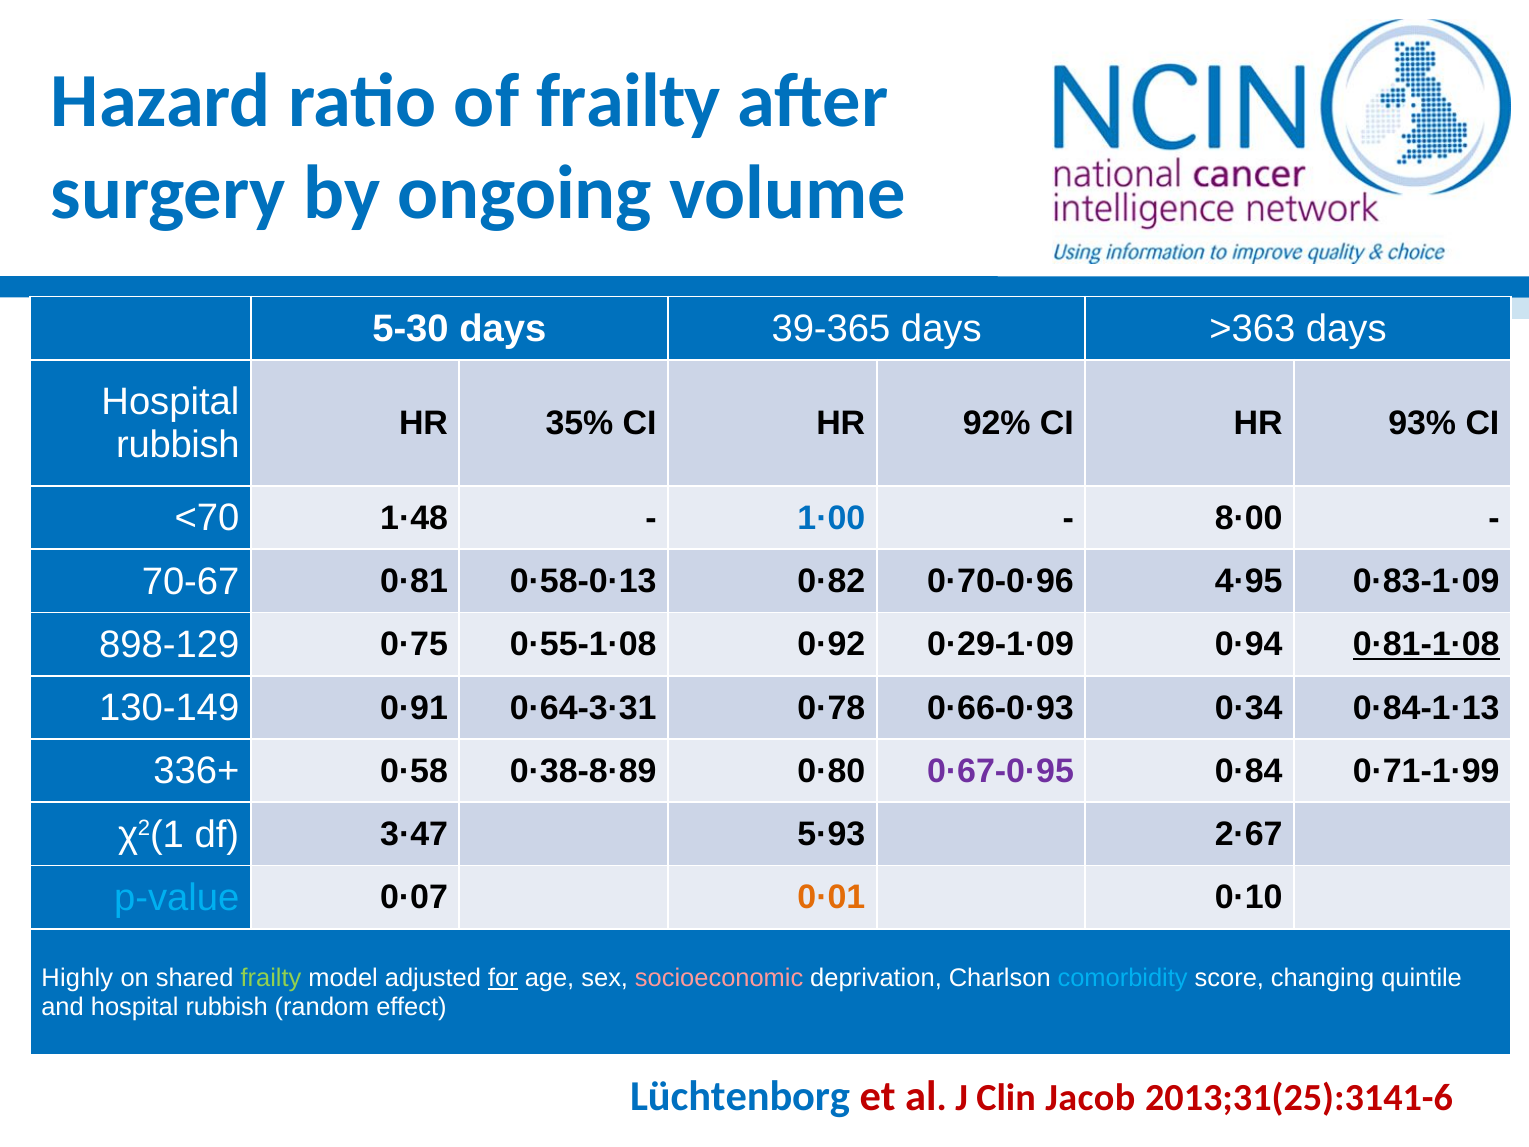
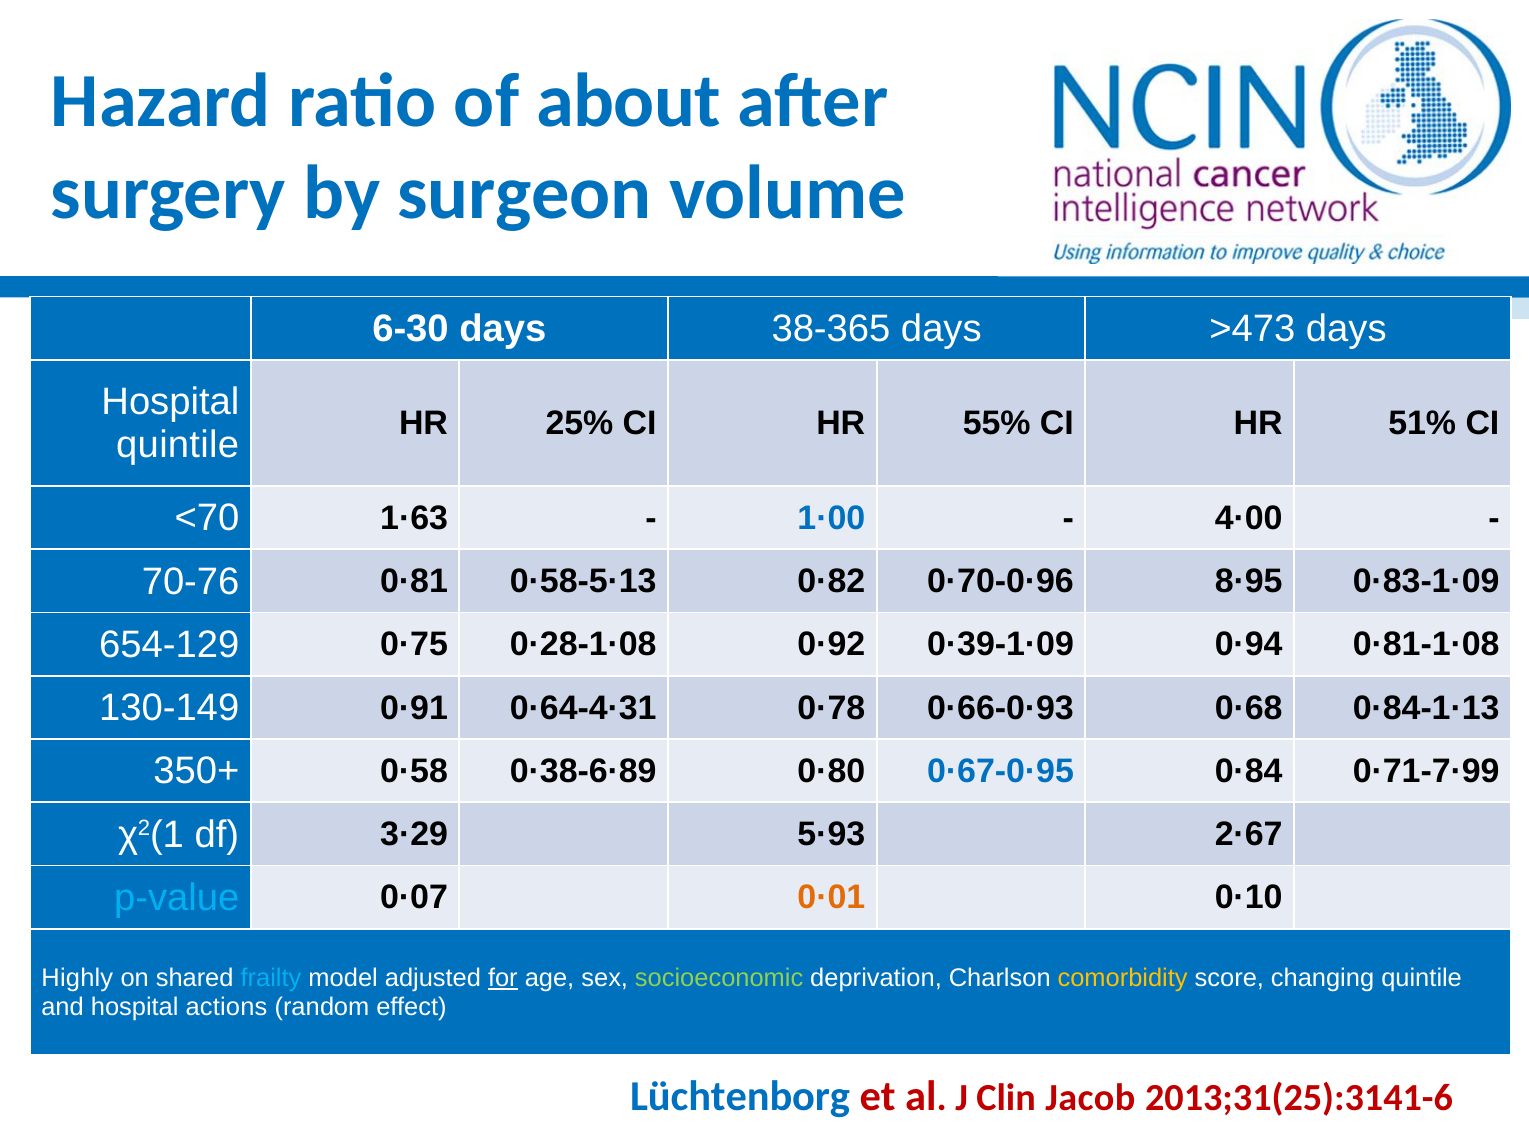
of frailty: frailty -> about
ongoing: ongoing -> surgeon
5-30: 5-30 -> 6-30
39-365: 39-365 -> 38-365
>363: >363 -> >473
35%: 35% -> 25%
92%: 92% -> 55%
93%: 93% -> 51%
rubbish at (178, 445): rubbish -> quintile
1·48: 1·48 -> 1·63
8·00: 8·00 -> 4·00
70-67: 70-67 -> 70-76
0·58-0·13: 0·58-0·13 -> 0·58-5·13
4·95: 4·95 -> 8·95
898-129: 898-129 -> 654-129
0·55-1·08: 0·55-1·08 -> 0·28-1·08
0·29-1·09: 0·29-1·09 -> 0·39-1·09
0·81-1·08 underline: present -> none
0·64-3·31: 0·64-3·31 -> 0·64-4·31
0·34: 0·34 -> 0·68
336+: 336+ -> 350+
0·38-8·89: 0·38-8·89 -> 0·38-6·89
0·67-0·95 colour: purple -> blue
0·71-1·99: 0·71-1·99 -> 0·71-7·99
3·47: 3·47 -> 3·29
frailty at (271, 978) colour: light green -> light blue
socioeconomic colour: pink -> light green
comorbidity colour: light blue -> yellow
and hospital rubbish: rubbish -> actions
